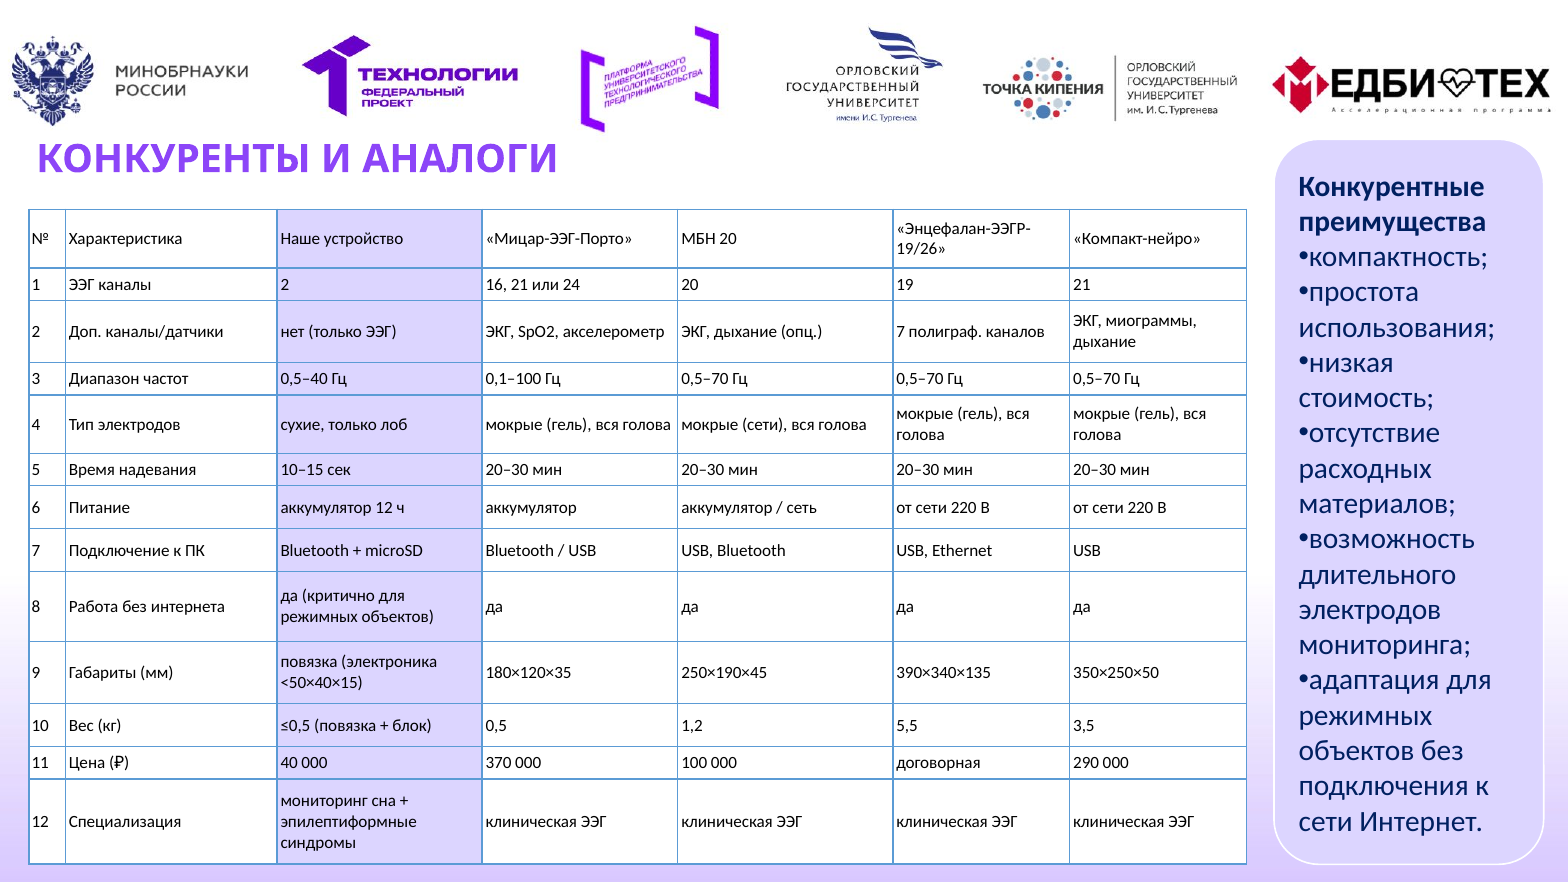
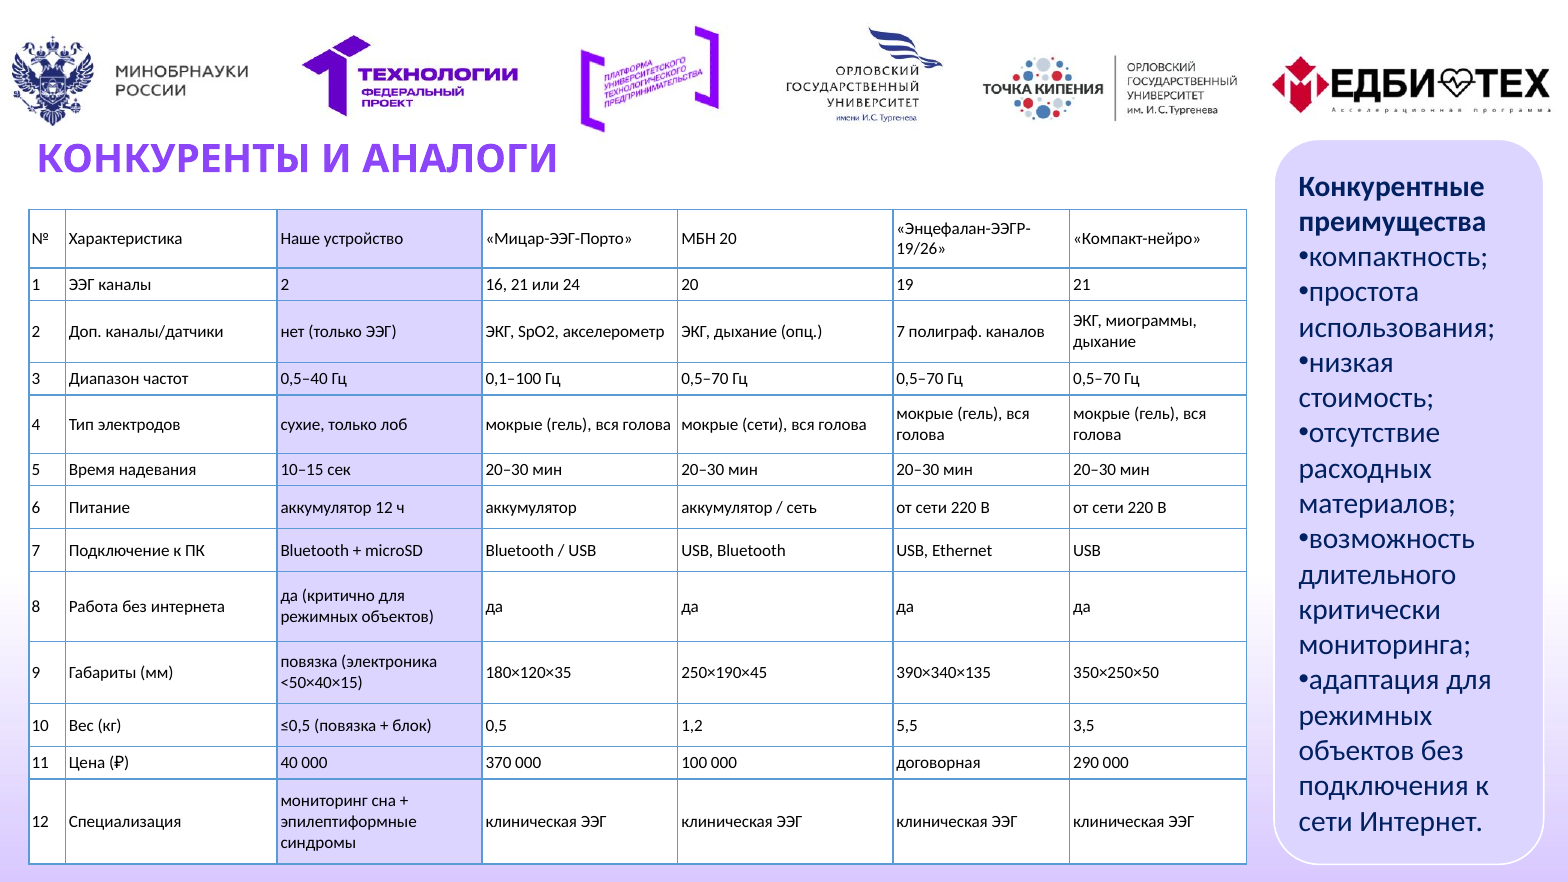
электродов at (1370, 610): электродов -> критически
